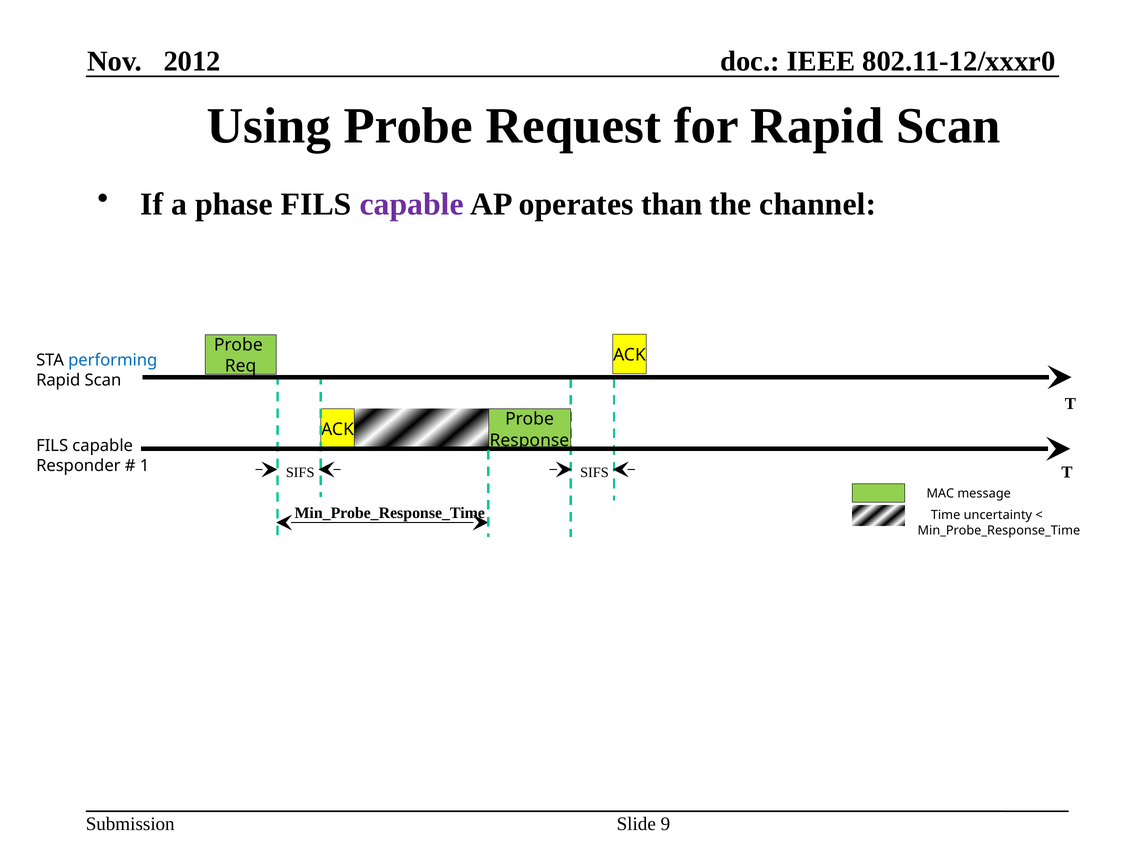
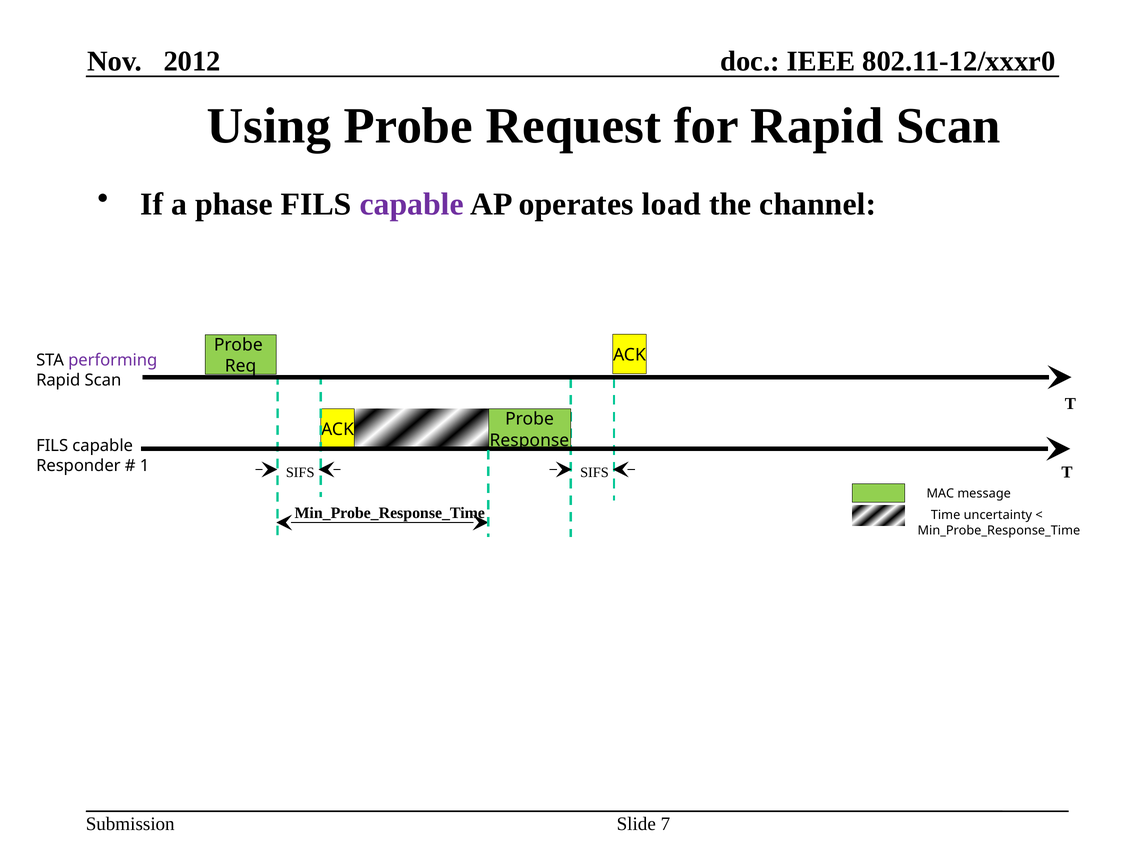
than: than -> load
performing colour: blue -> purple
9: 9 -> 7
